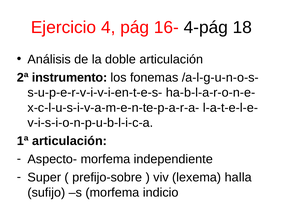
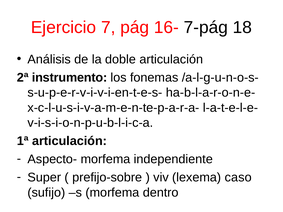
4: 4 -> 7
4-pág: 4-pág -> 7-pág
halla: halla -> caso
indicio: indicio -> dentro
